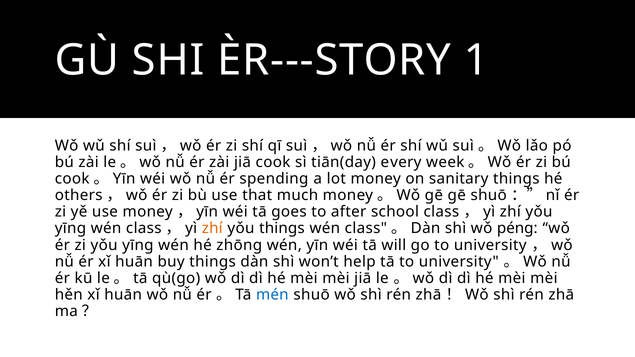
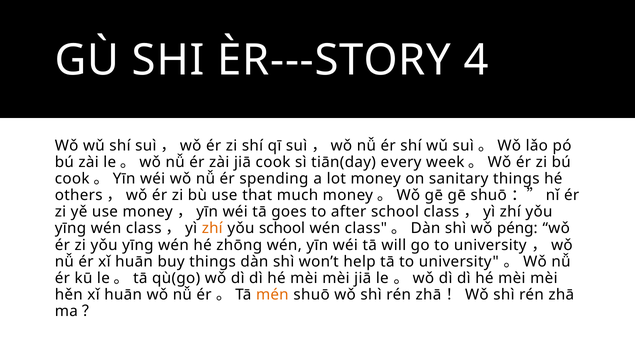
1: 1 -> 4
yǒu things: things -> school
mén colour: blue -> orange
